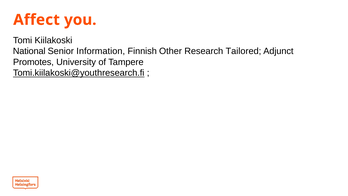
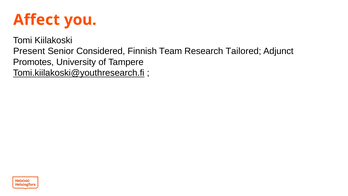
National: National -> Present
Information: Information -> Considered
Other: Other -> Team
